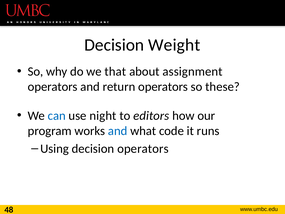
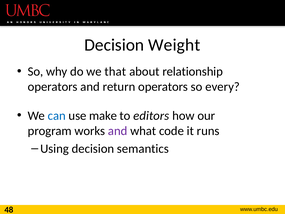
assignment: assignment -> relationship
these: these -> every
night: night -> make
and at (118, 131) colour: blue -> purple
decision operators: operators -> semantics
